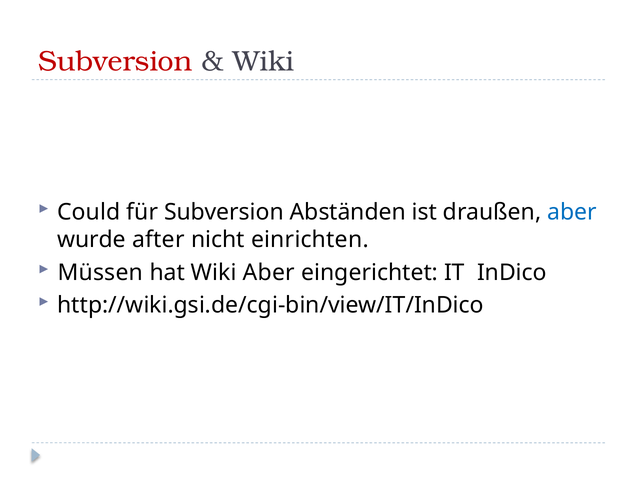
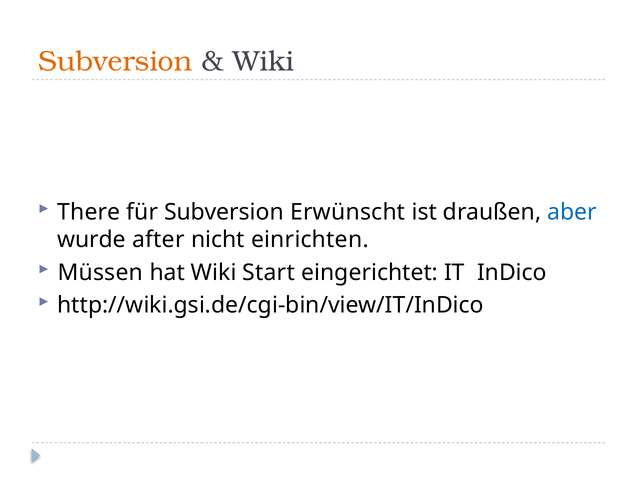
Subversion at (115, 61) colour: red -> orange
Could: Could -> There
Abständen: Abständen -> Erwünscht
Wiki Aber: Aber -> Start
